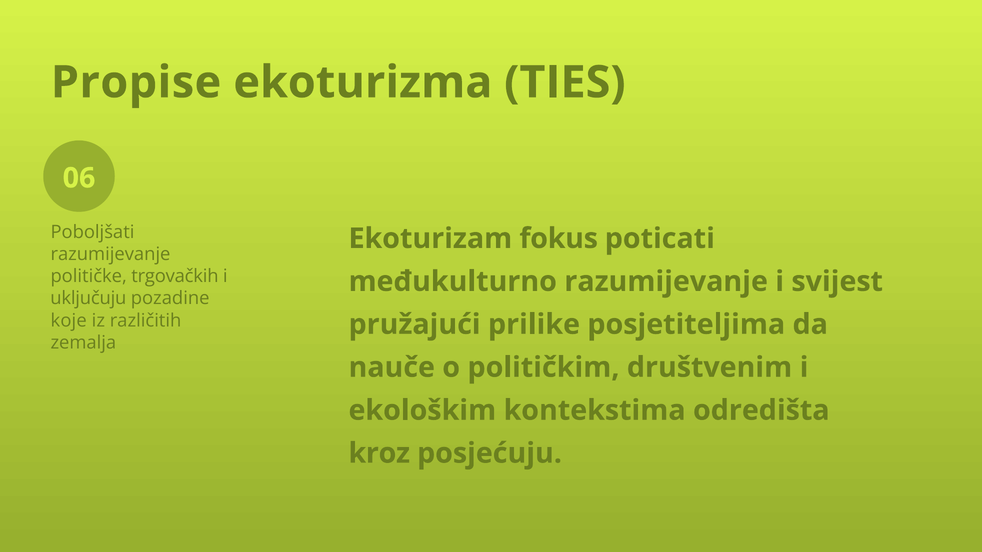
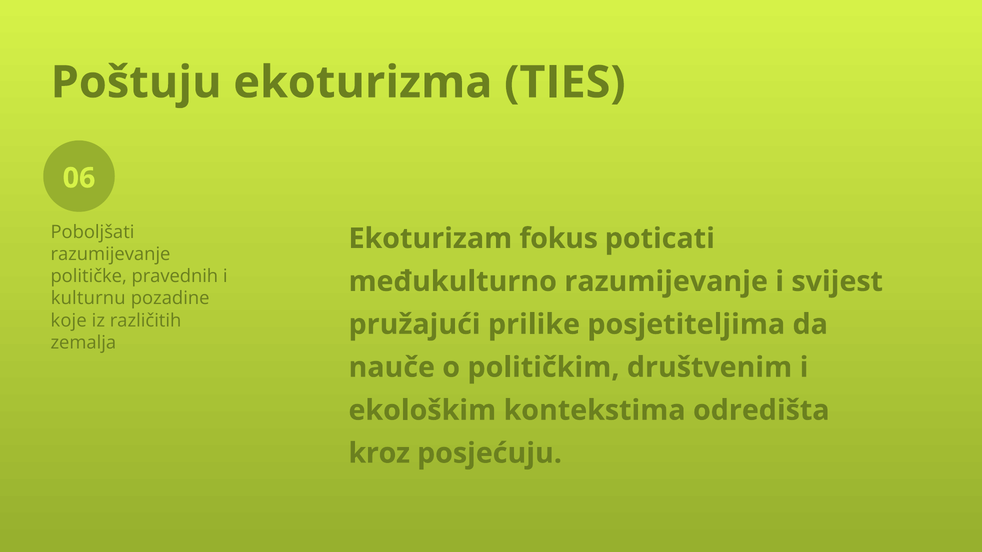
Propise: Propise -> Poštuju
trgovačkih: trgovačkih -> pravednih
uključuju: uključuju -> kulturnu
